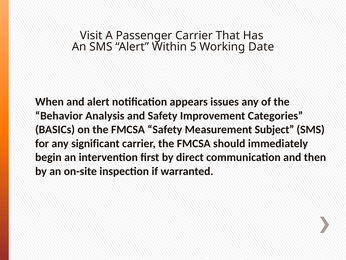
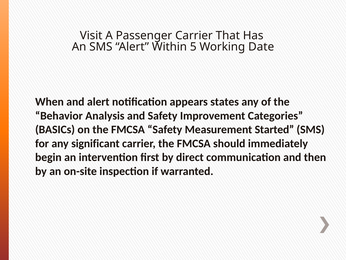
issues: issues -> states
Subject: Subject -> Started
